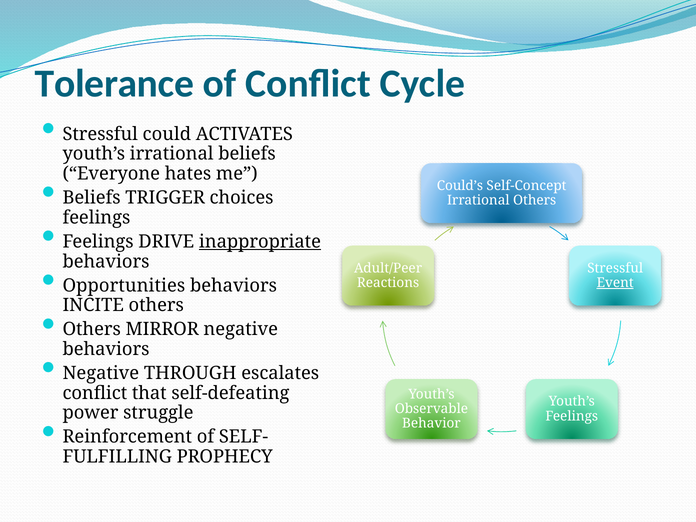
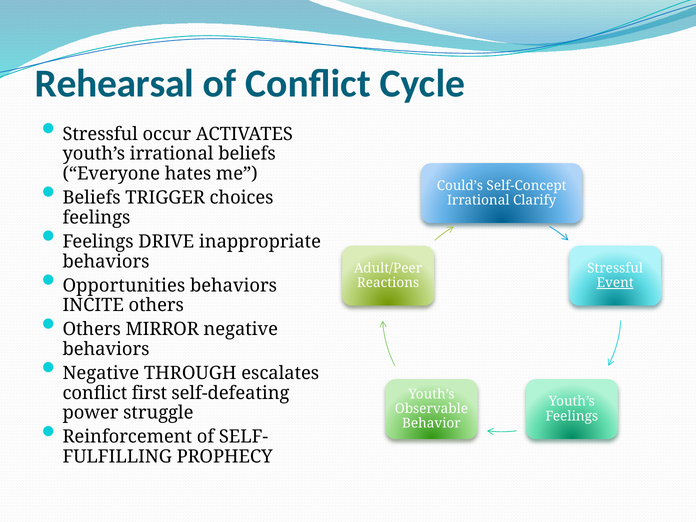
Tolerance: Tolerance -> Rehearsal
could: could -> occur
Irrational Others: Others -> Clarify
inappropriate underline: present -> none
that: that -> first
